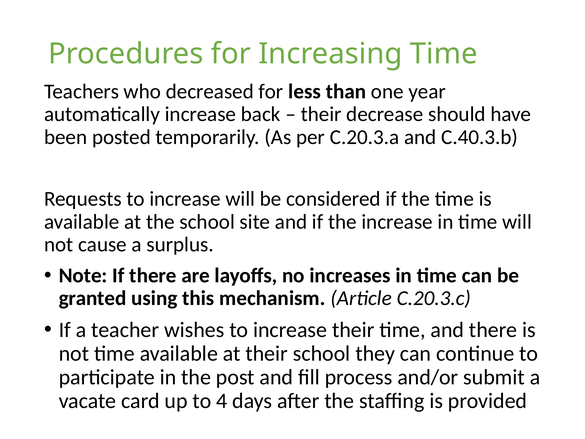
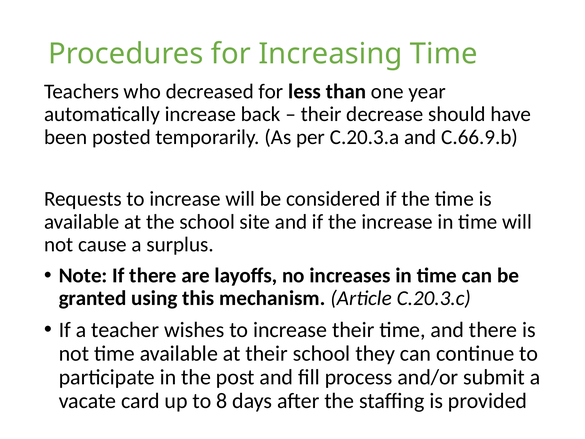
C.40.3.b: C.40.3.b -> C.66.9.b
4: 4 -> 8
